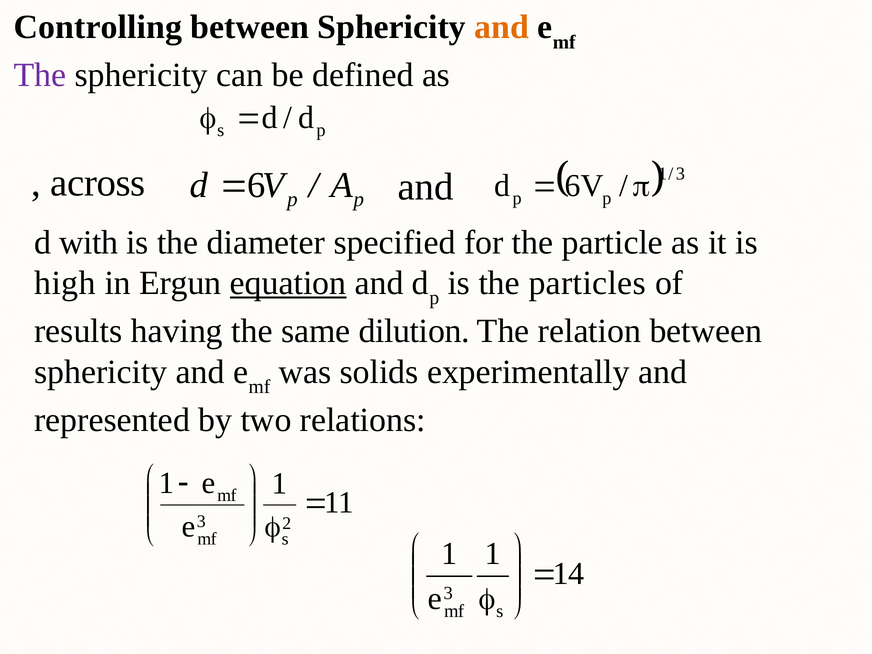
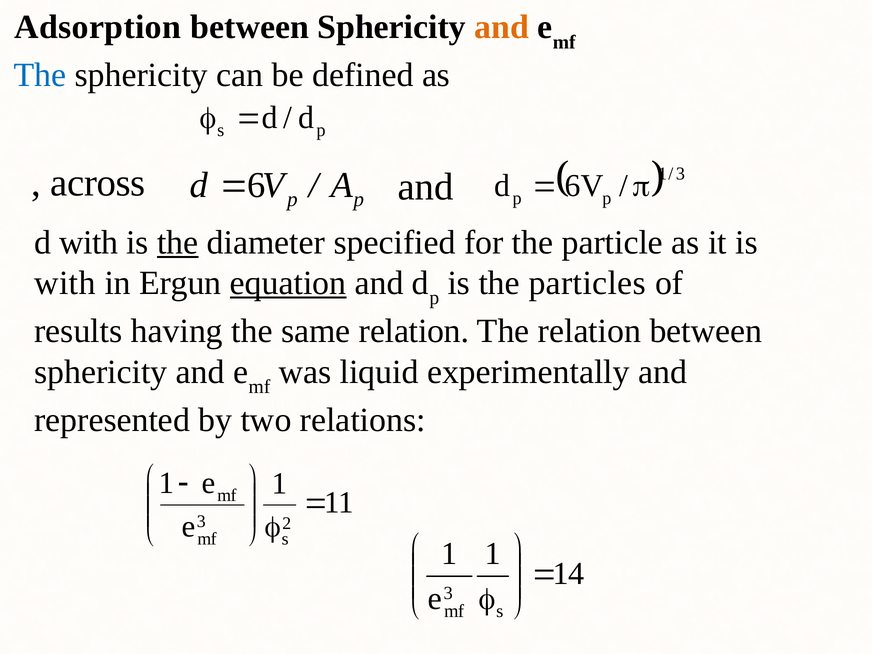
Controlling: Controlling -> Adsorption
The at (40, 75) colour: purple -> blue
the at (178, 242) underline: none -> present
high at (65, 283): high -> with
same dilution: dilution -> relation
solids: solids -> liquid
